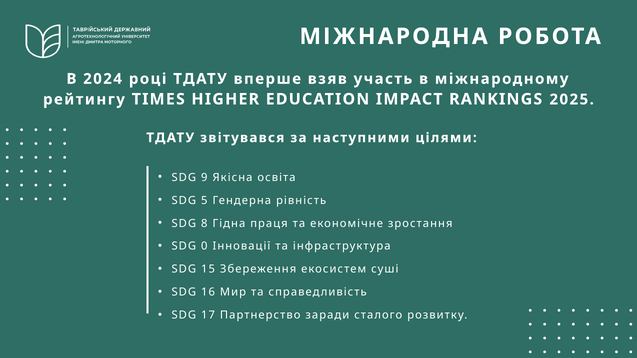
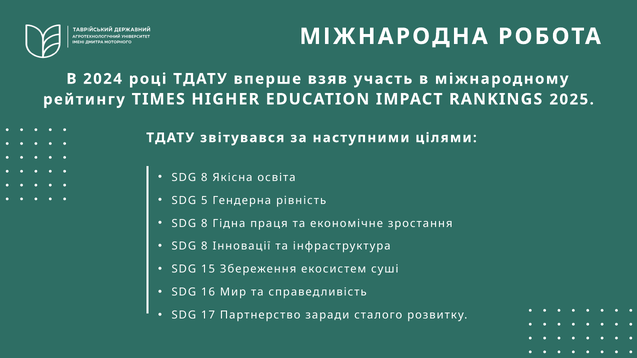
9 at (204, 177): 9 -> 8
0 at (204, 247): 0 -> 8
